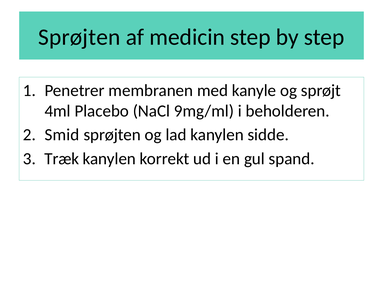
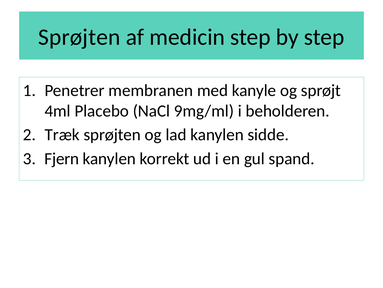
Smid: Smid -> Træk
Træk: Træk -> Fjern
